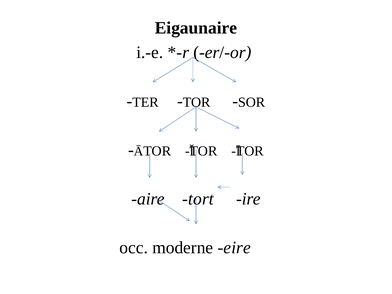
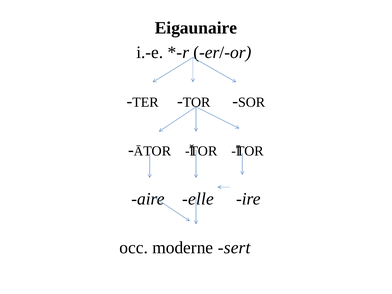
tort: tort -> elle
eire: eire -> sert
